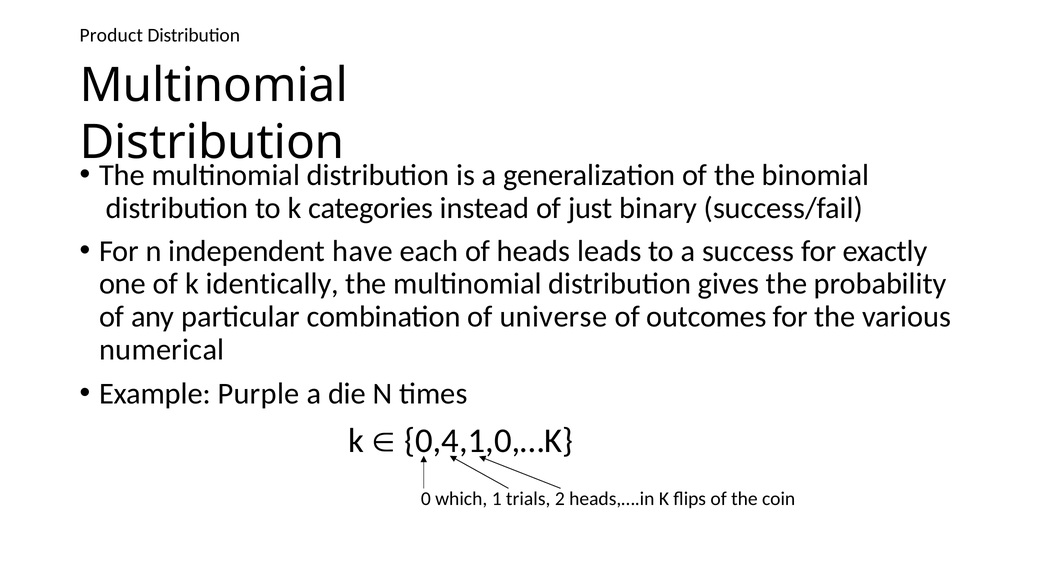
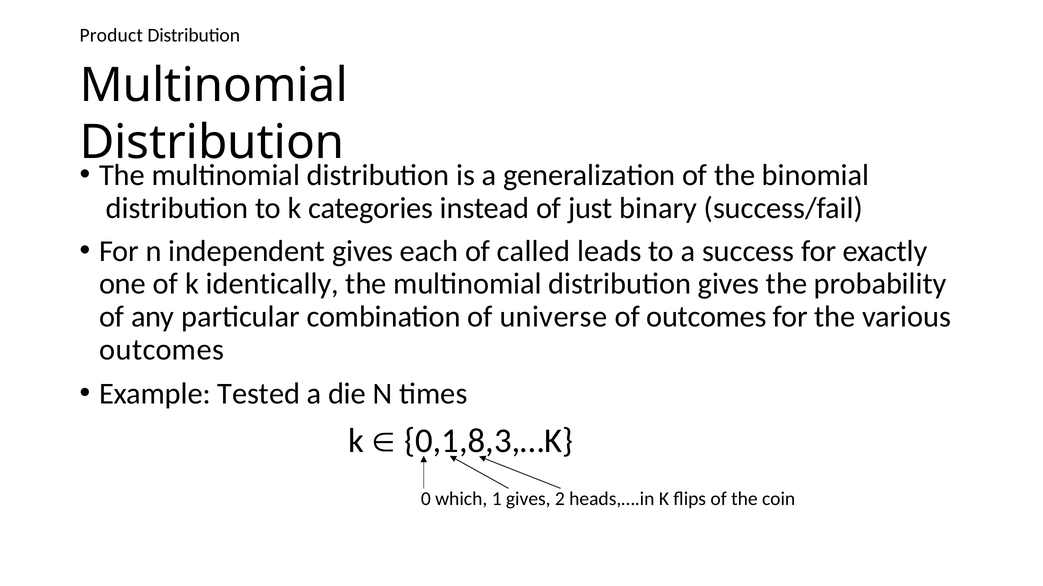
independent have: have -> gives
heads: heads -> called
numerical at (162, 350): numerical -> outcomes
Purple: Purple -> Tested
0,4,1,0,…K: 0,4,1,0,…K -> 0,1,8,3,…K
1 trials: trials -> gives
